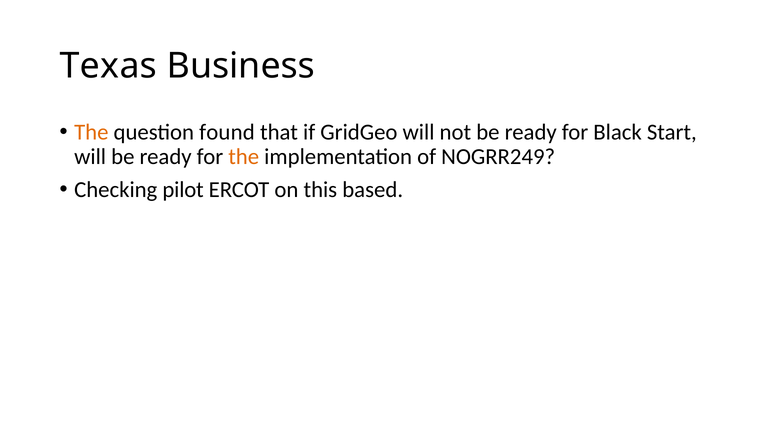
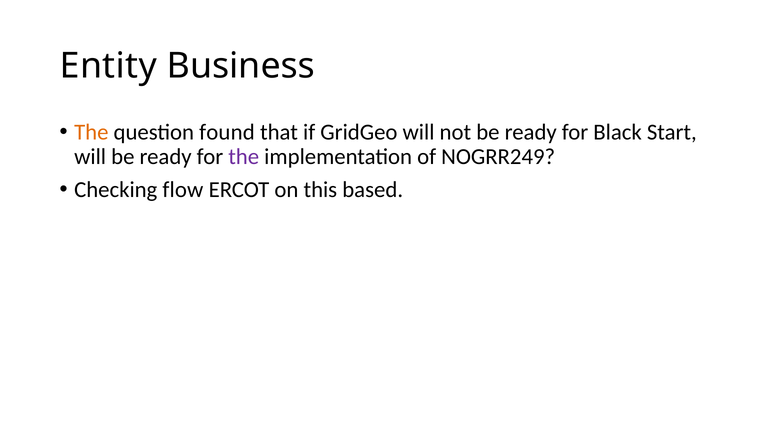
Texas: Texas -> Entity
the at (244, 157) colour: orange -> purple
pilot: pilot -> flow
